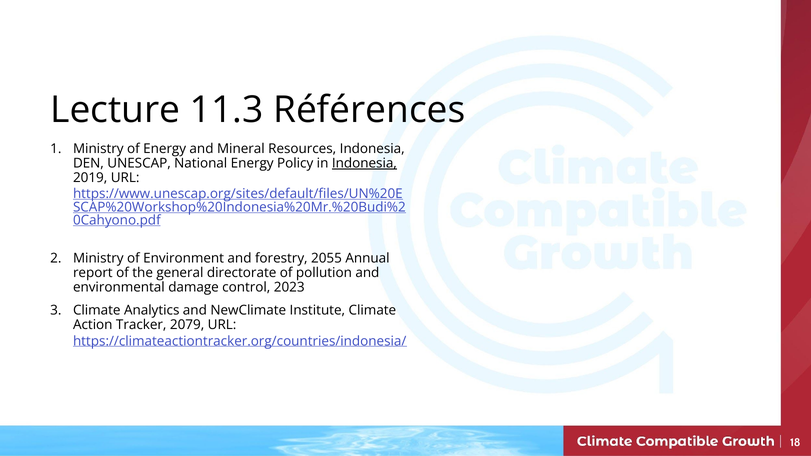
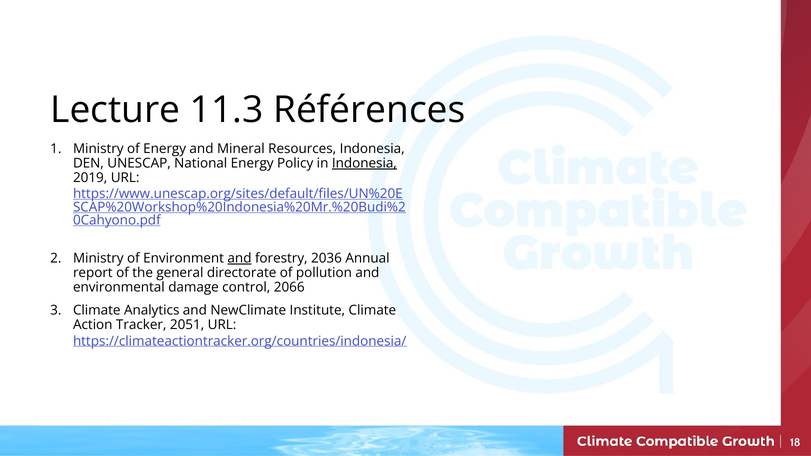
and at (239, 258) underline: none -> present
2055: 2055 -> 2036
2023: 2023 -> 2066
2079: 2079 -> 2051
